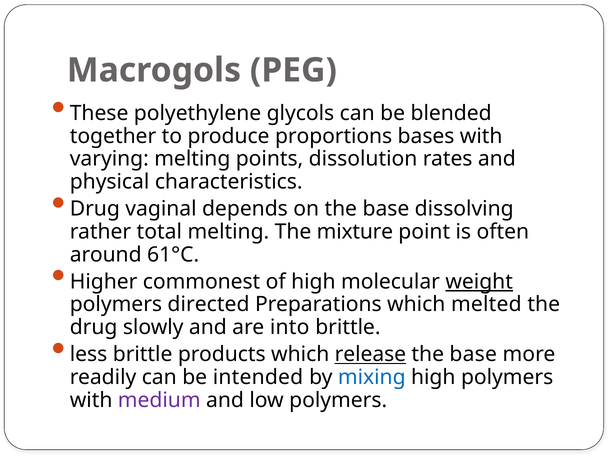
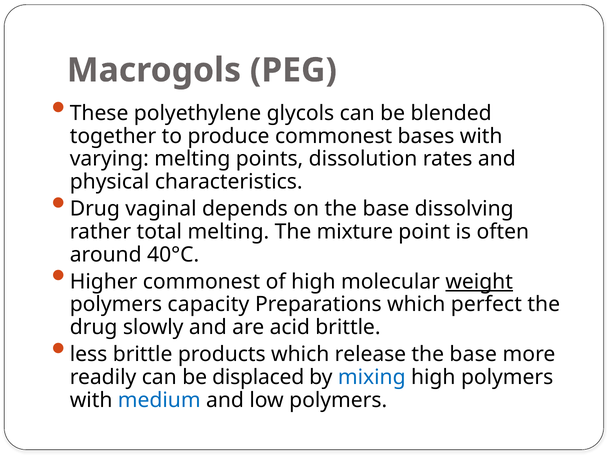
produce proportions: proportions -> commonest
61°C: 61°C -> 40°C
directed: directed -> capacity
melted: melted -> perfect
into: into -> acid
release underline: present -> none
intended: intended -> displaced
medium colour: purple -> blue
